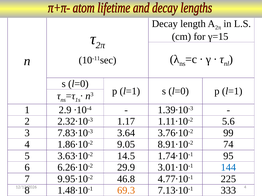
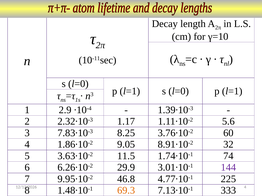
γ=15: γ=15 -> γ=10
3.64: 3.64 -> 8.25
99: 99 -> 60
74: 74 -> 32
14.5: 14.5 -> 11.5
95: 95 -> 74
144 colour: blue -> purple
